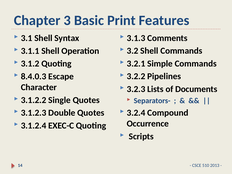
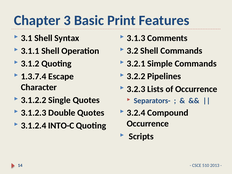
8.4.0.3: 8.4.0.3 -> 1.3.7.4
of Documents: Documents -> Occurrence
EXEC-C: EXEC-C -> INTO-C
